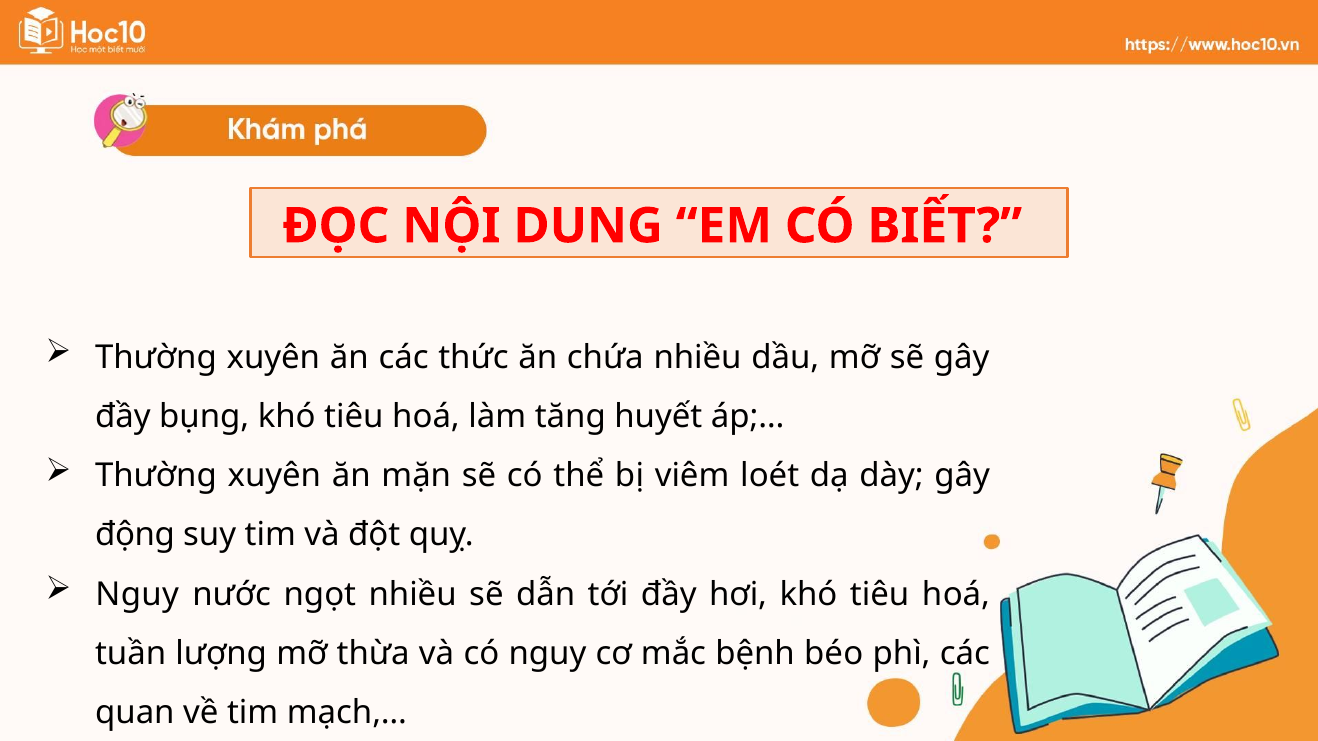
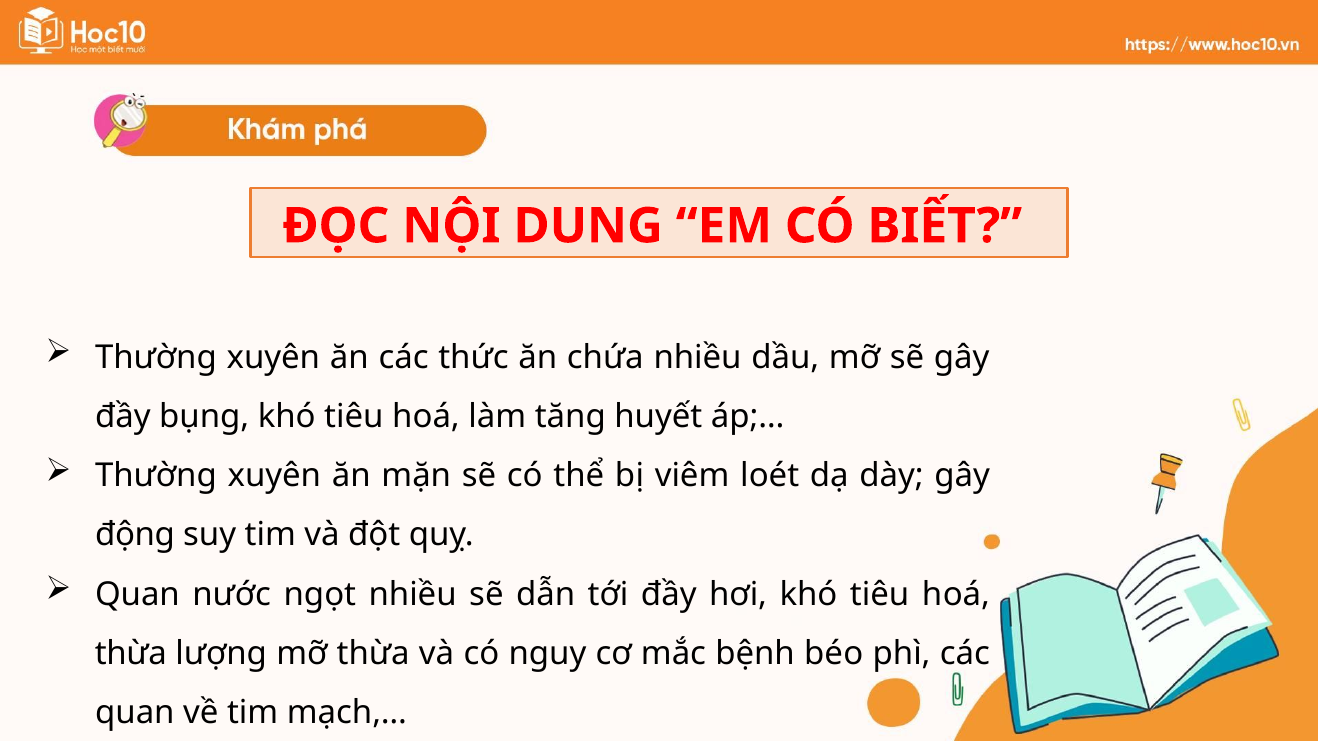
Nguy at (137, 595): Nguy -> Quan
tuần at (131, 654): tuần -> thừa
